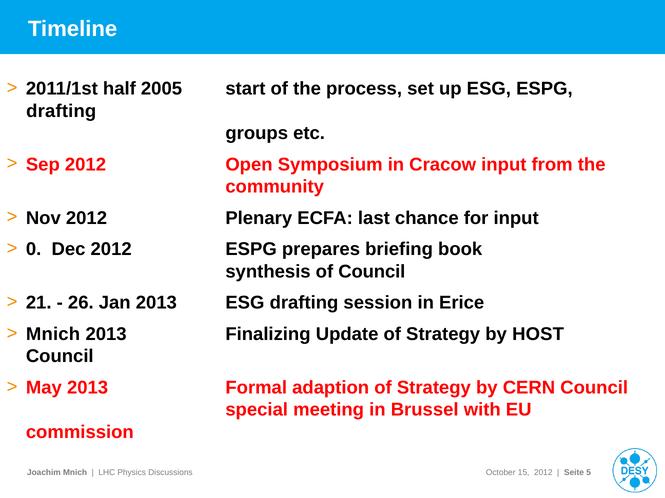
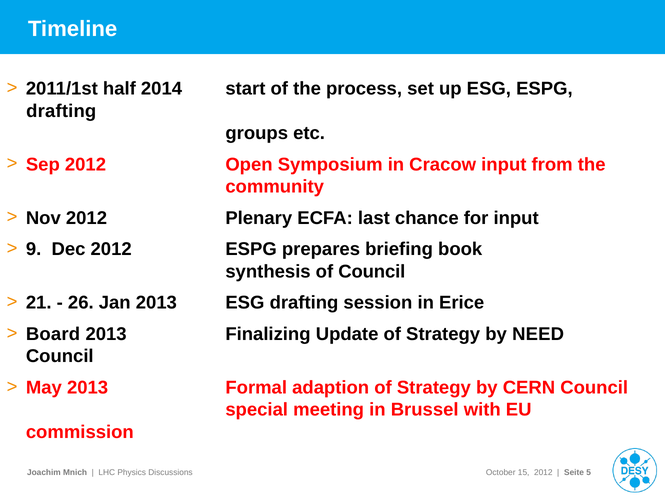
2005: 2005 -> 2014
0: 0 -> 9
Mnich at (53, 335): Mnich -> Board
HOST: HOST -> NEED
